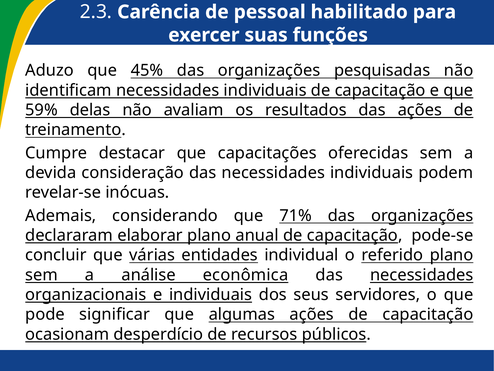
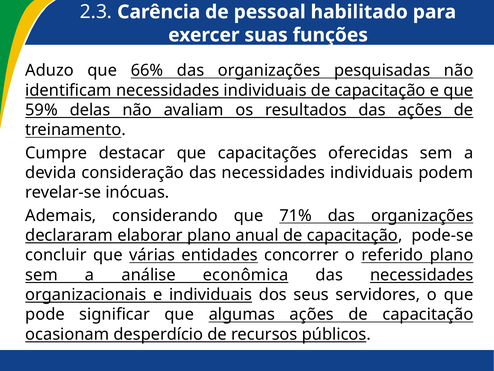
45%: 45% -> 66%
individual: individual -> concorrer
